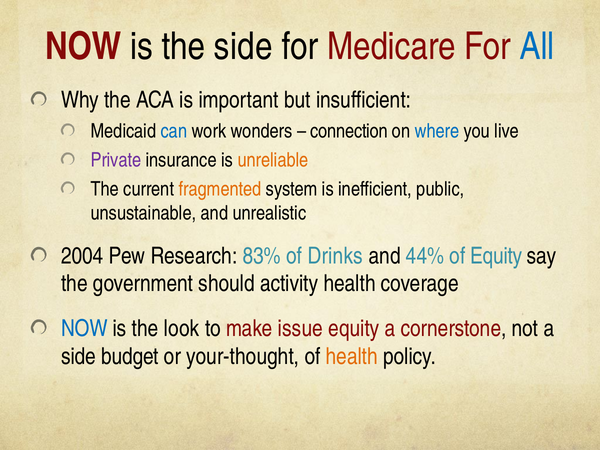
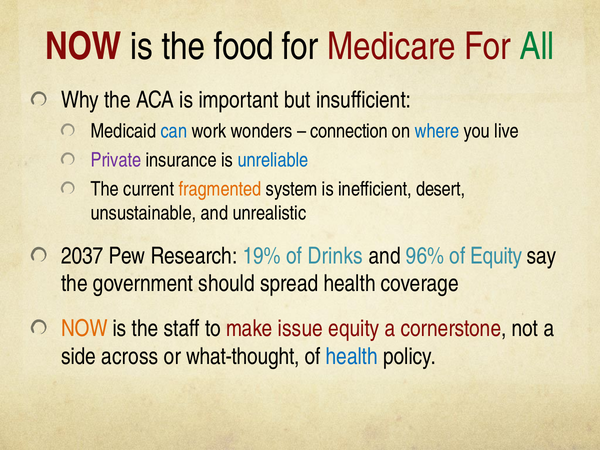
the side: side -> food
All colour: blue -> green
unreliable colour: orange -> blue
public: public -> desert
2004: 2004 -> 2037
83%: 83% -> 19%
44%: 44% -> 96%
activity: activity -> spread
NOW at (84, 328) colour: blue -> orange
look: look -> staff
budget: budget -> across
your-thought: your-thought -> what-thought
health at (352, 356) colour: orange -> blue
